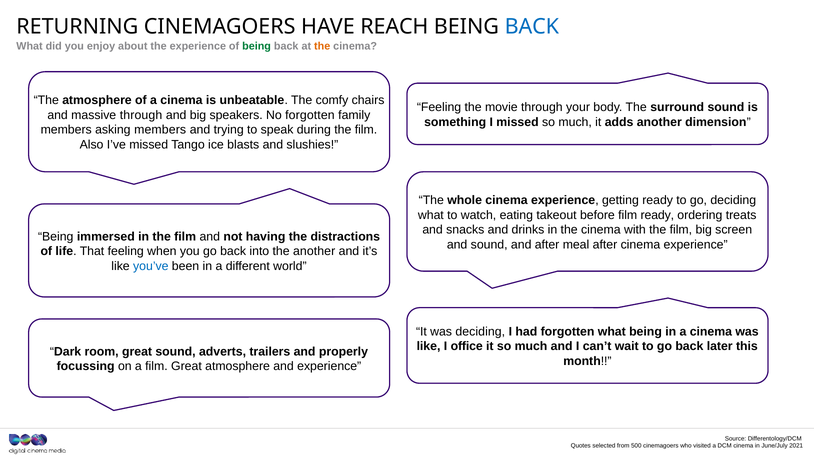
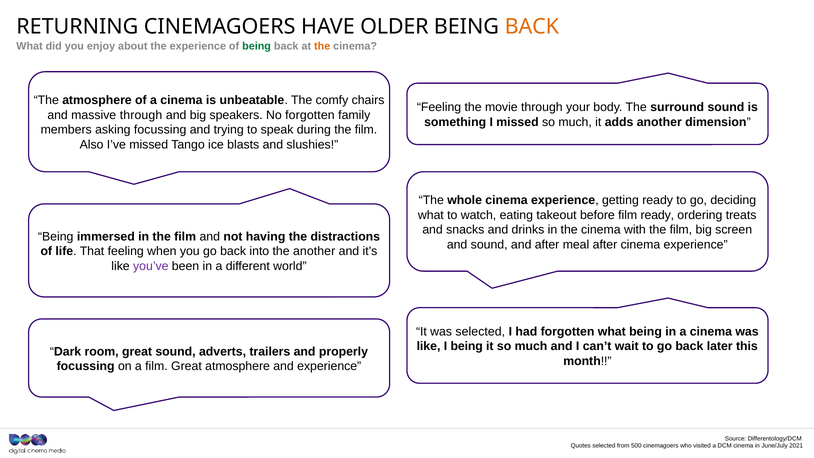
REACH: REACH -> OLDER
BACK at (532, 27) colour: blue -> orange
asking members: members -> focussing
you’ve colour: blue -> purple
was deciding: deciding -> selected
I office: office -> being
